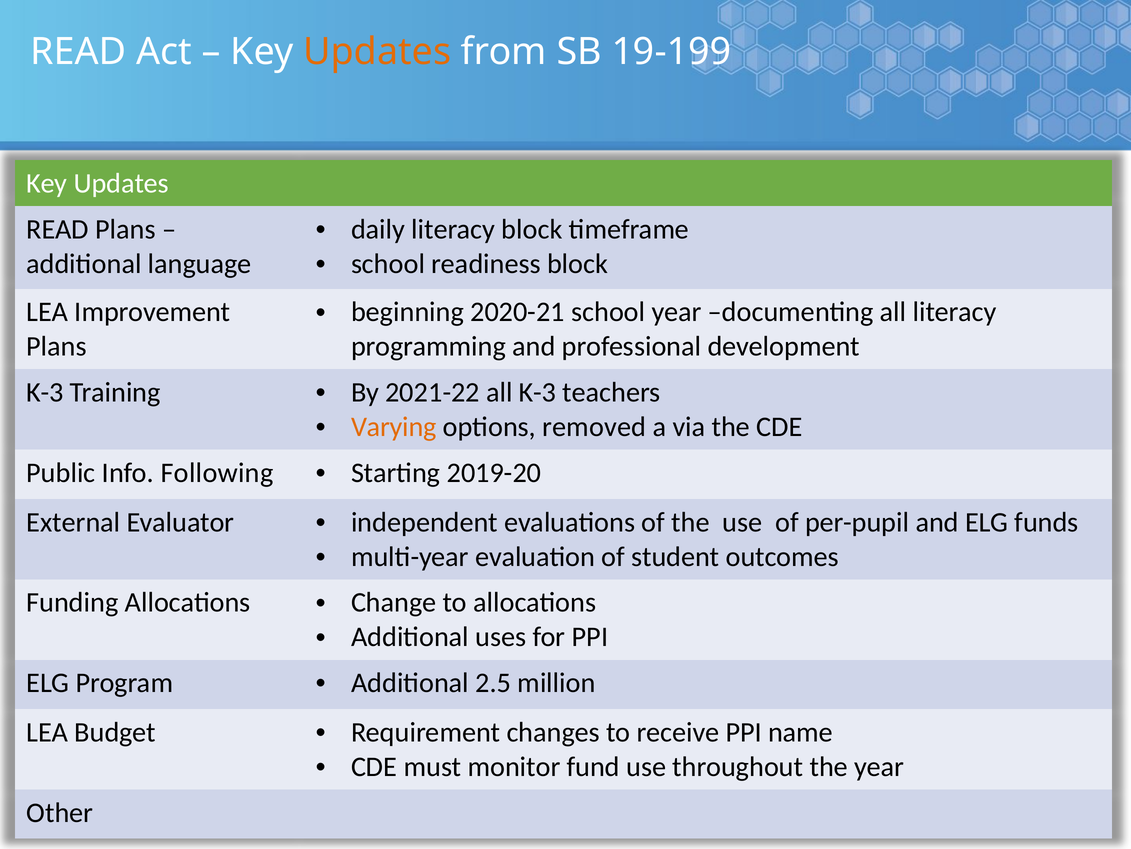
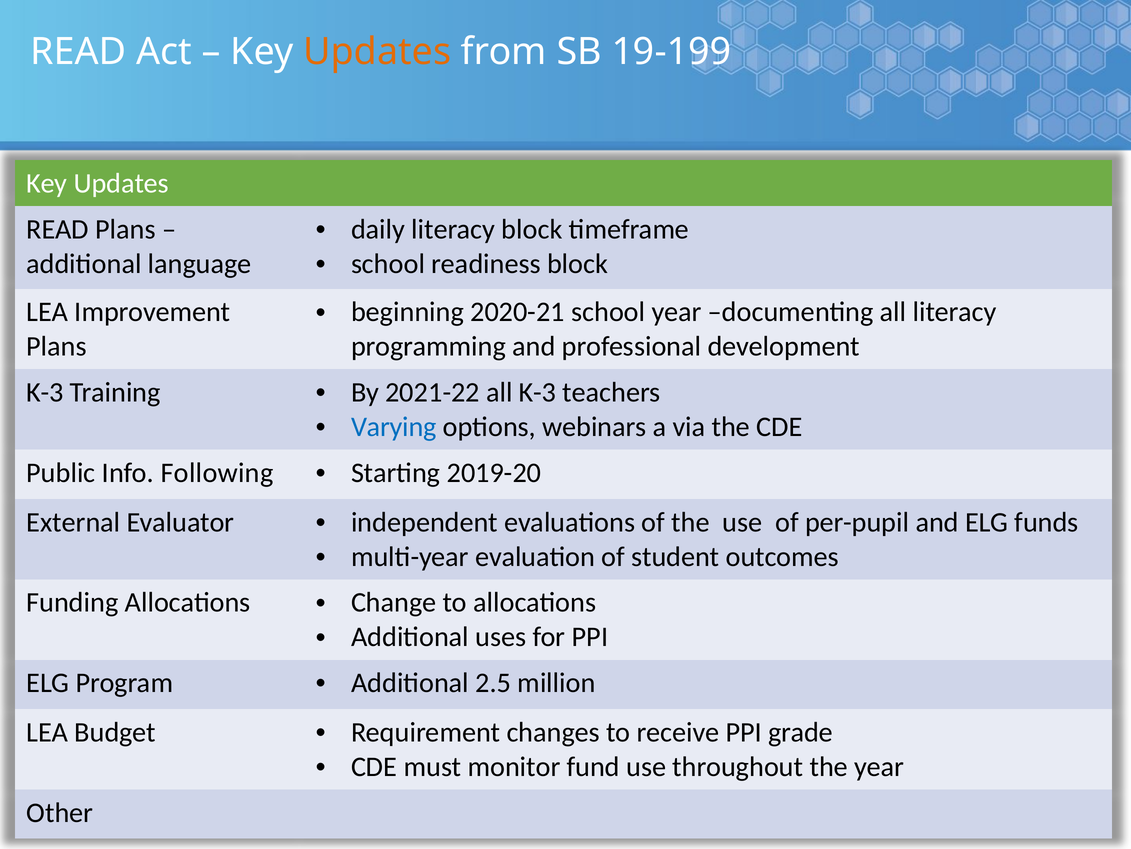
Varying colour: orange -> blue
removed: removed -> webinars
name: name -> grade
